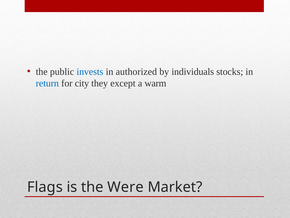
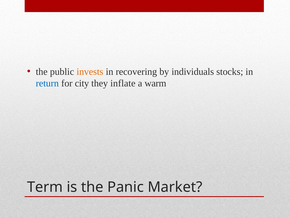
invests colour: blue -> orange
authorized: authorized -> recovering
except: except -> inflate
Flags: Flags -> Term
Were: Were -> Panic
